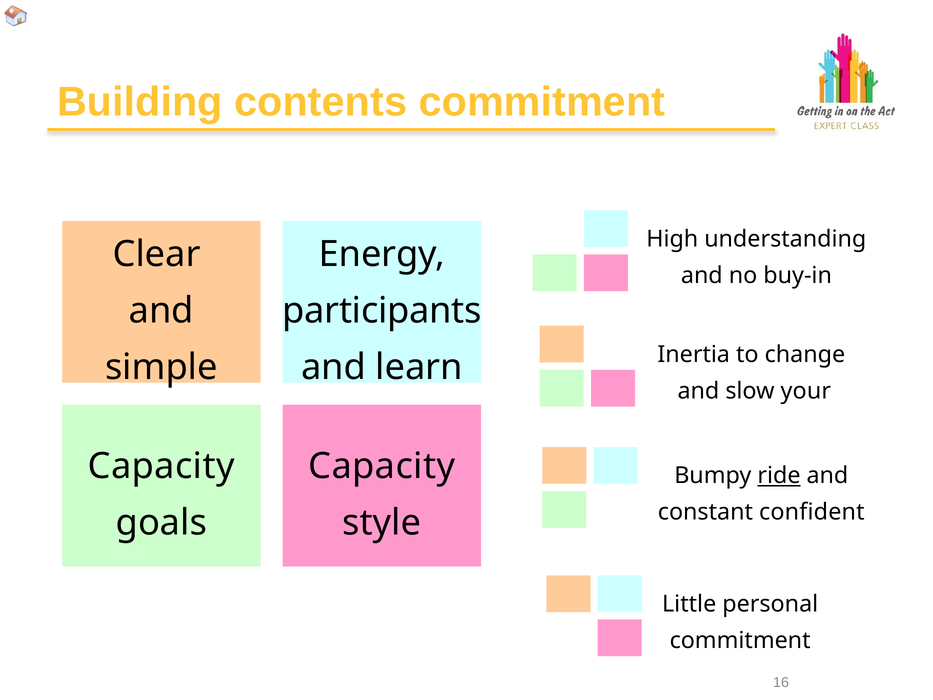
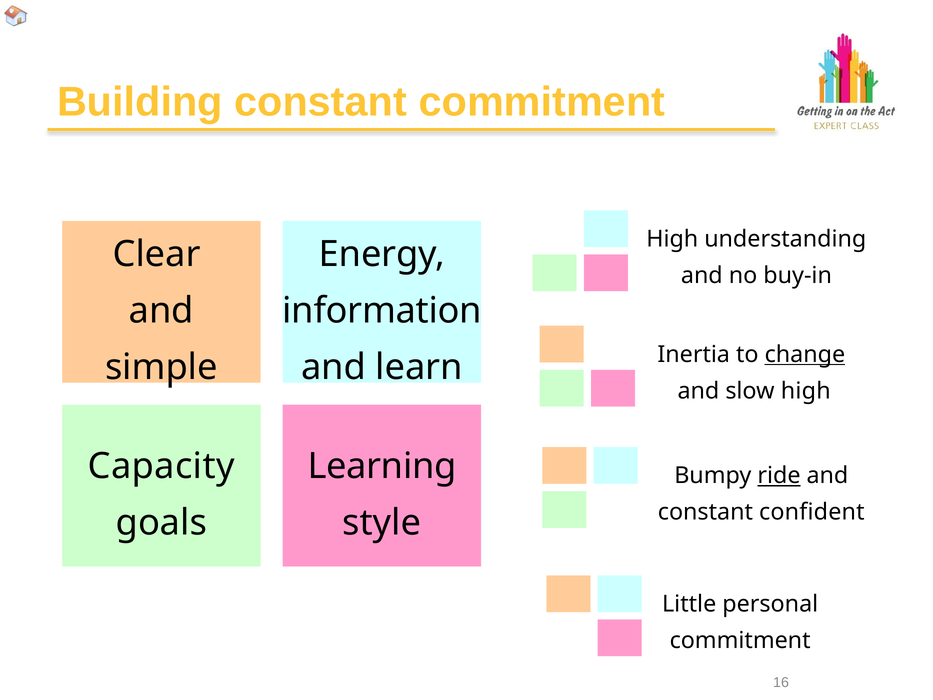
Building contents: contents -> constant
participants: participants -> information
change underline: none -> present
slow your: your -> high
Capacity at (382, 466): Capacity -> Learning
